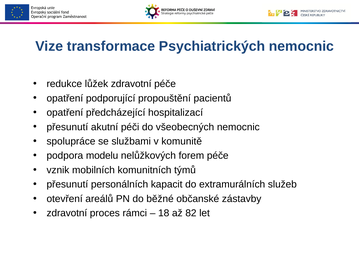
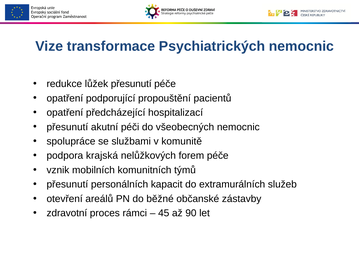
lůžek zdravotní: zdravotní -> přesunutí
modelu: modelu -> krajská
18: 18 -> 45
82: 82 -> 90
